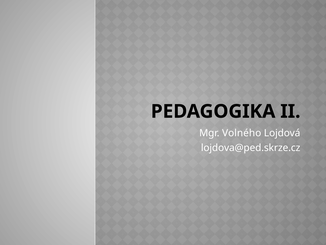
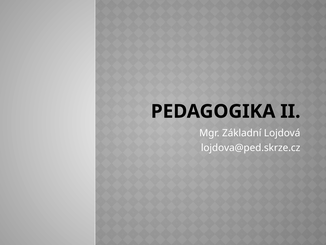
Volného: Volného -> Základní
